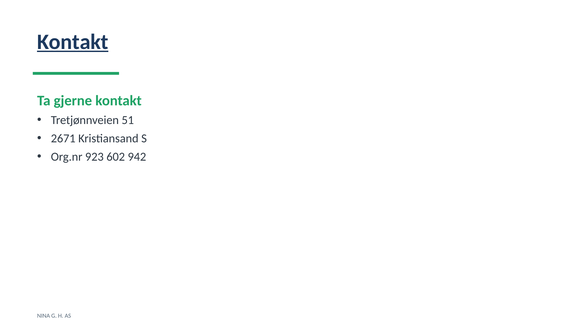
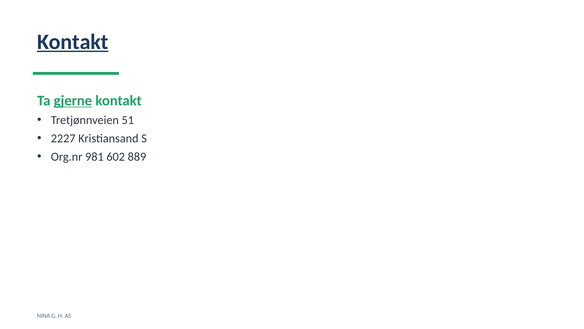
gjerne underline: none -> present
2671: 2671 -> 2227
923: 923 -> 981
942: 942 -> 889
